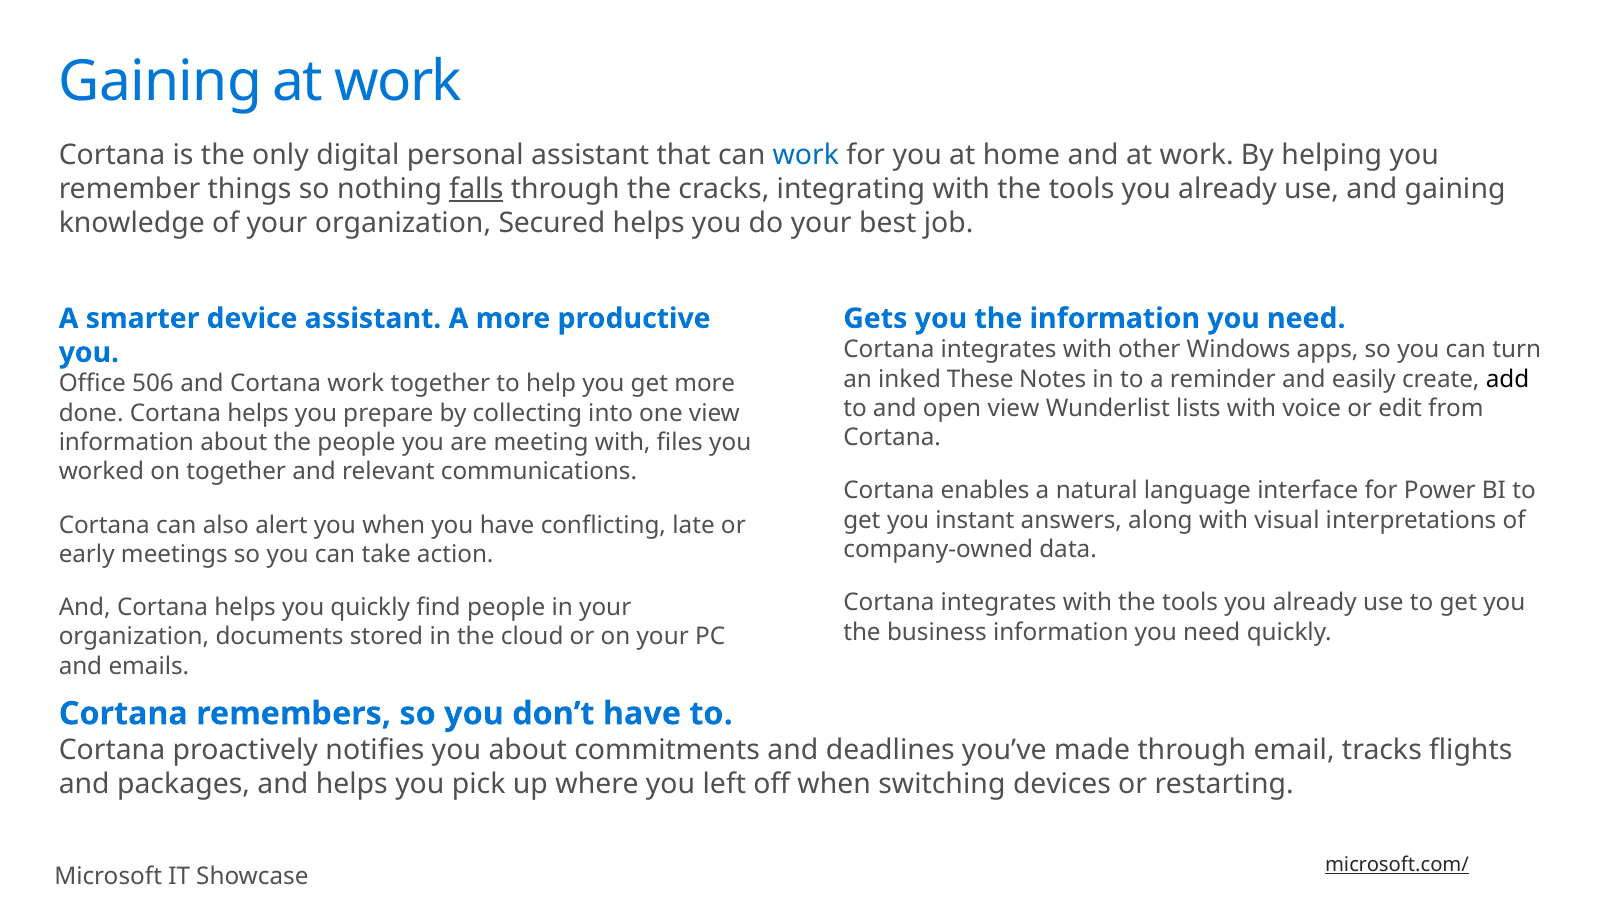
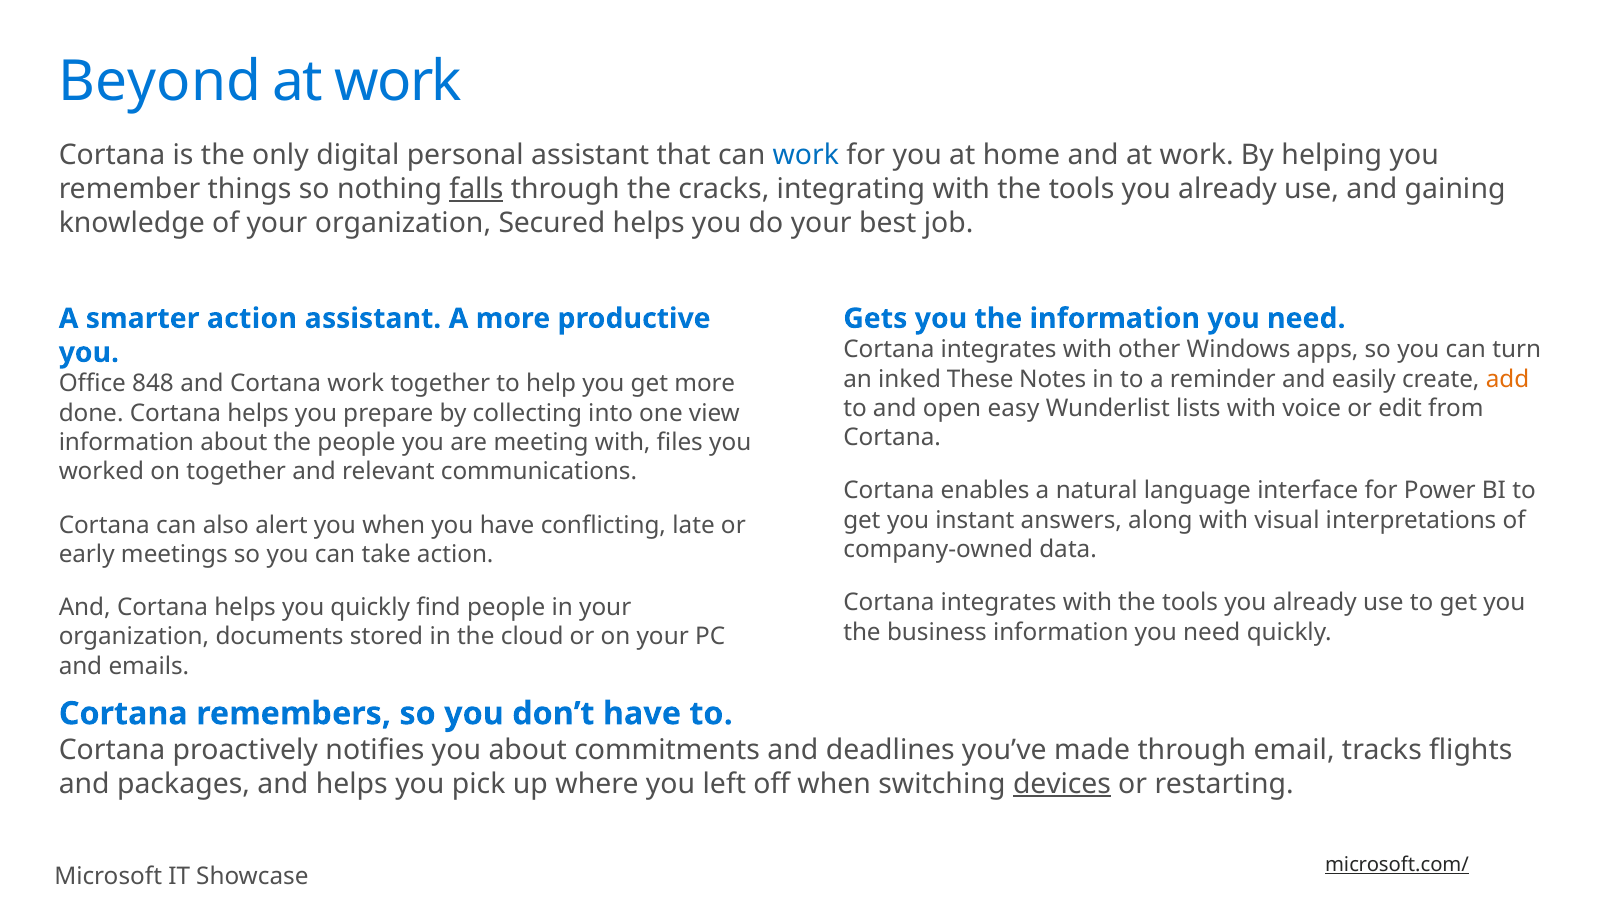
Gaining at (160, 82): Gaining -> Beyond
smarter device: device -> action
add colour: black -> orange
506: 506 -> 848
open view: view -> easy
devices underline: none -> present
